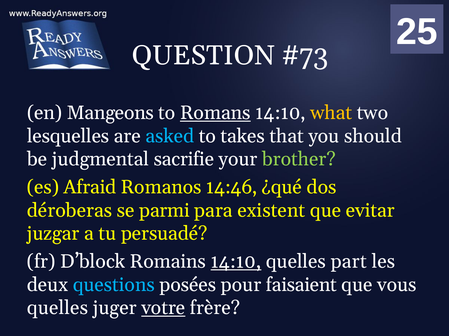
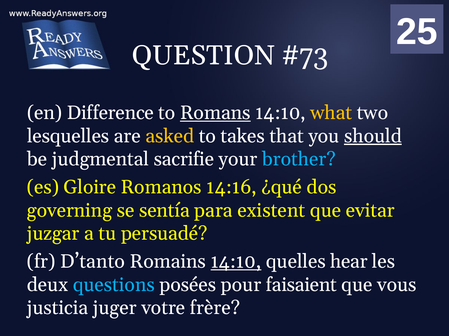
Mangeons: Mangeons -> Difference
asked colour: light blue -> yellow
should underline: none -> present
brother colour: light green -> light blue
Afraid: Afraid -> Gloire
14:46: 14:46 -> 14:16
déroberas: déroberas -> governing
parmi: parmi -> sentía
D’block: D’block -> D’tanto
part: part -> hear
quelles at (57, 309): quelles -> justicia
votre underline: present -> none
